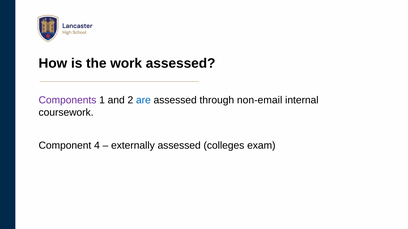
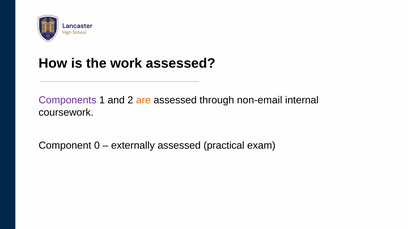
are colour: blue -> orange
4: 4 -> 0
colleges: colleges -> practical
